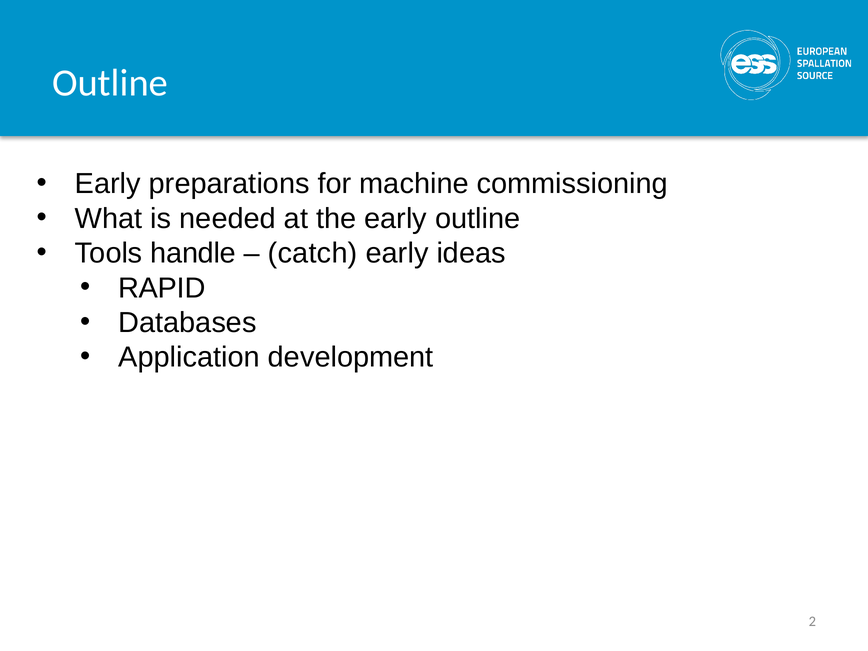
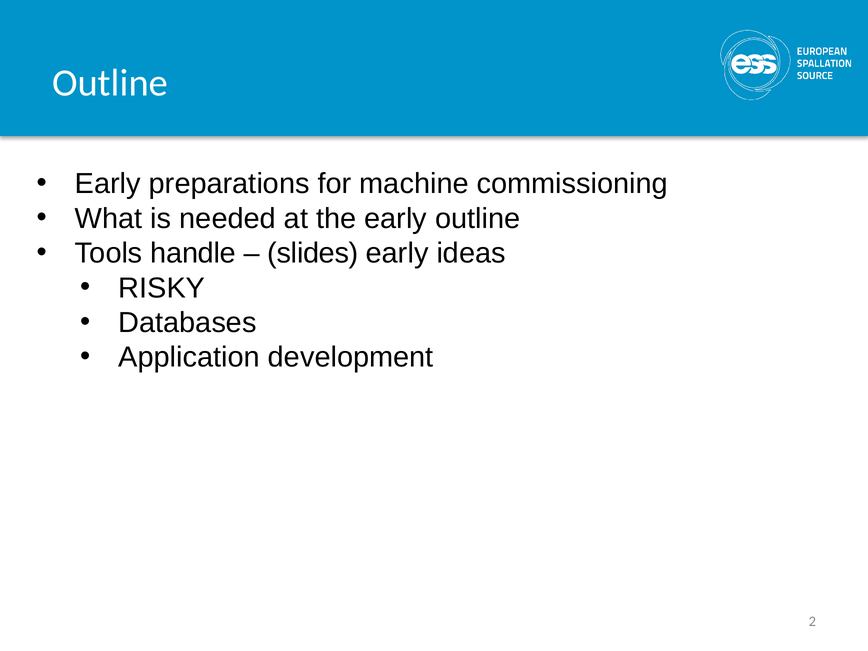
catch: catch -> slides
RAPID: RAPID -> RISKY
